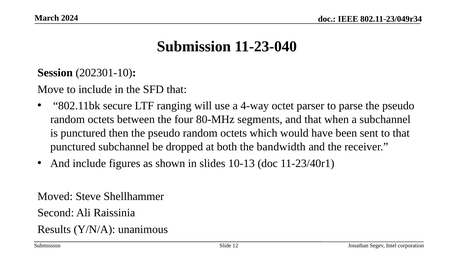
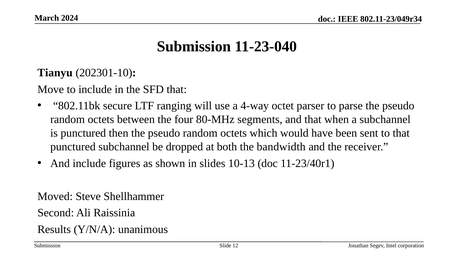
Session: Session -> Tianyu
